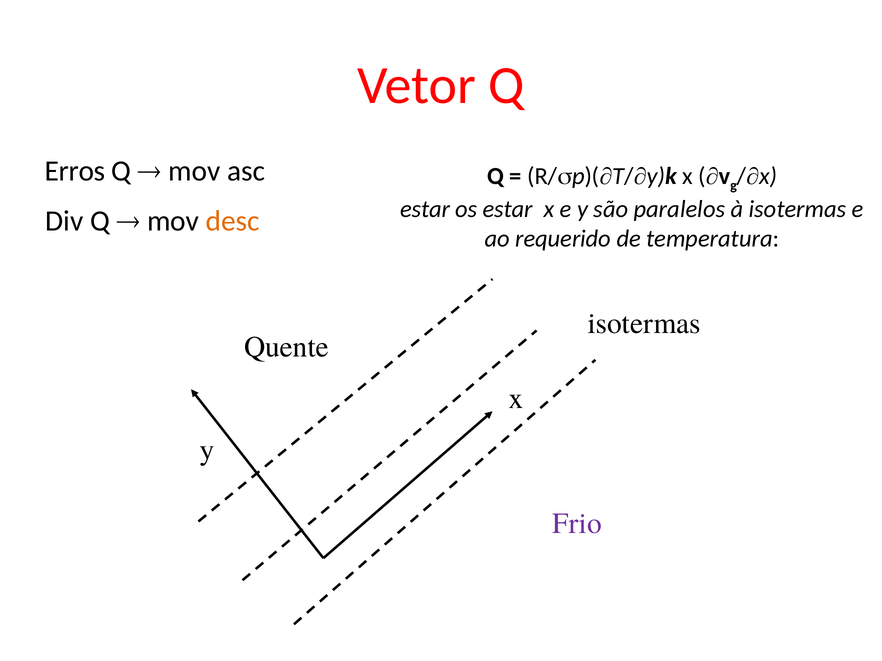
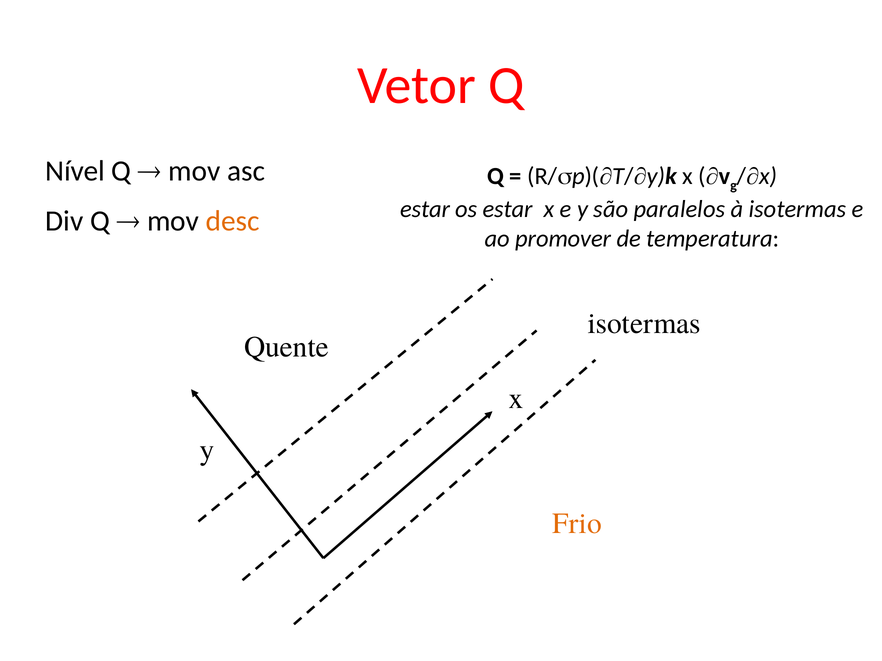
Erros: Erros -> Nível
requerido: requerido -> promover
Frio colour: purple -> orange
